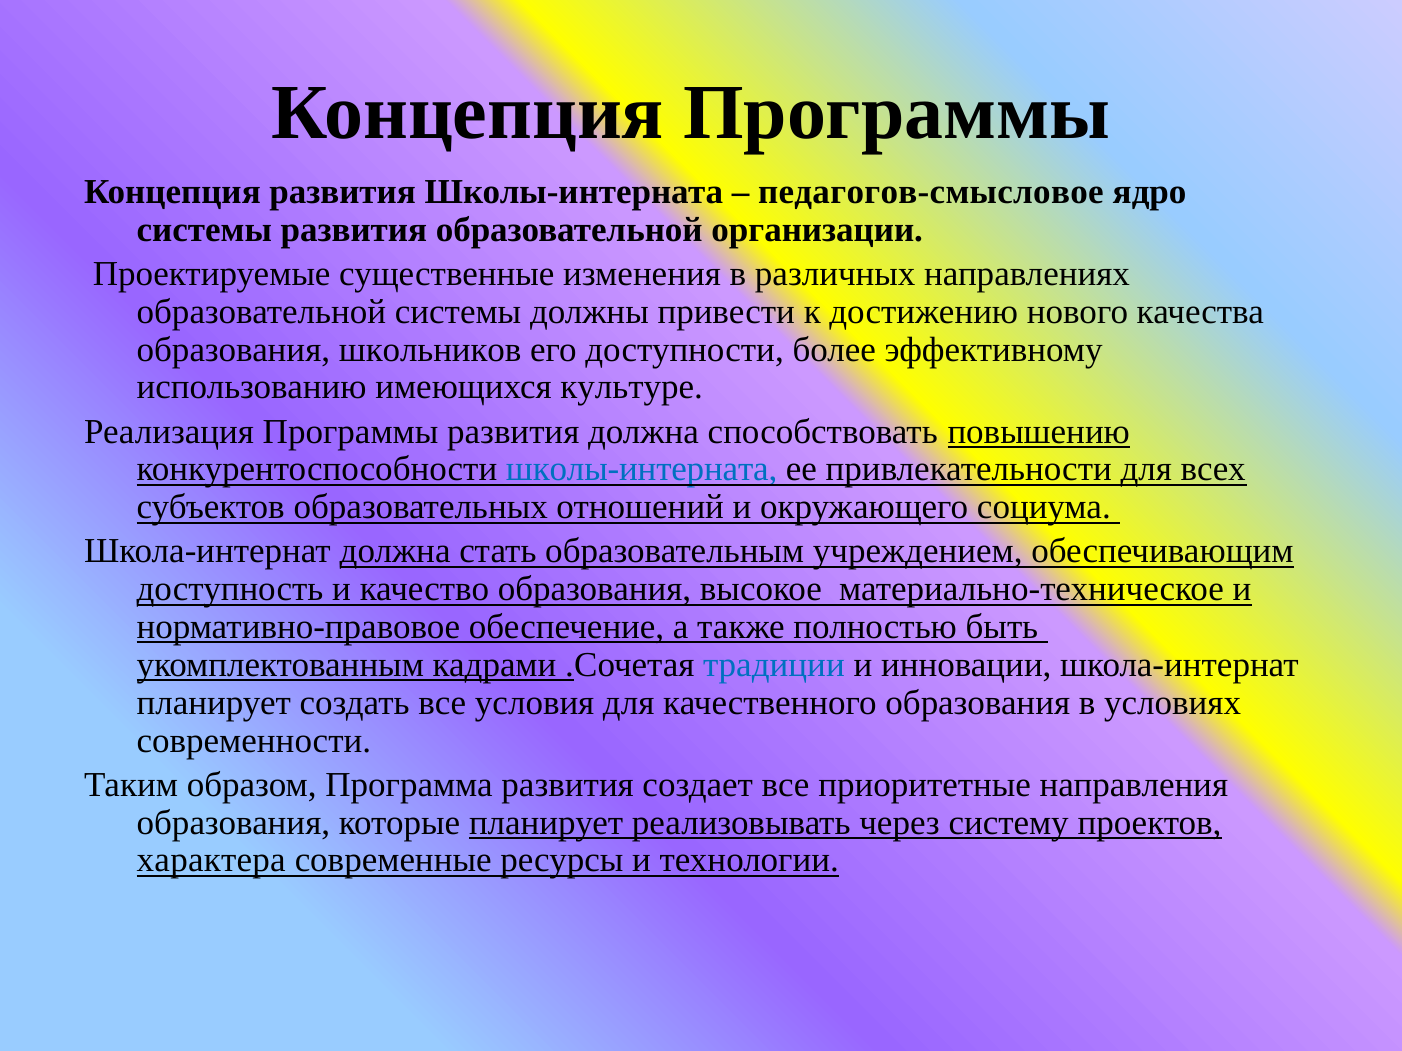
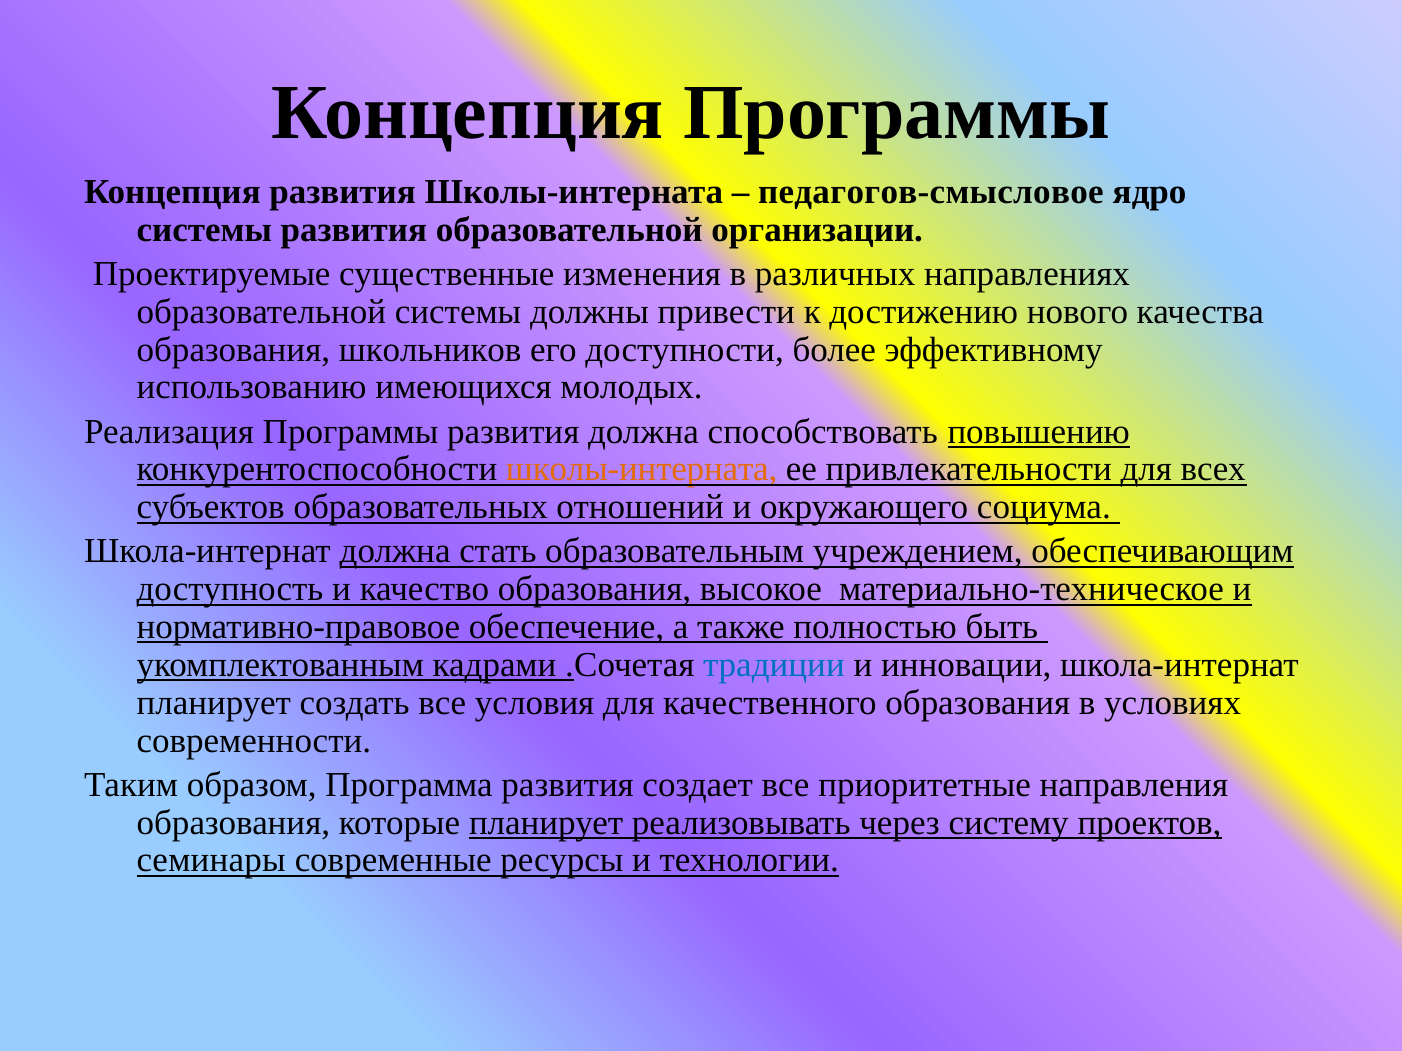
культуре: культуре -> молодых
школы-интерната at (642, 470) colour: blue -> orange
характера: характера -> семинары
